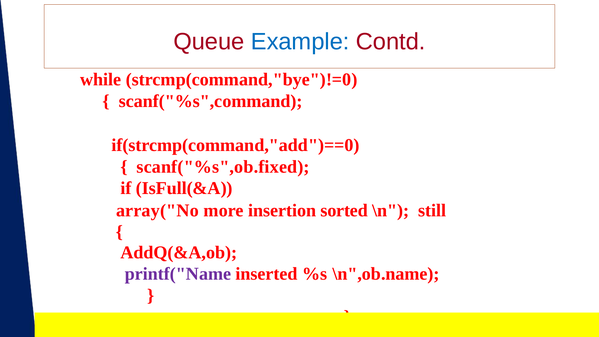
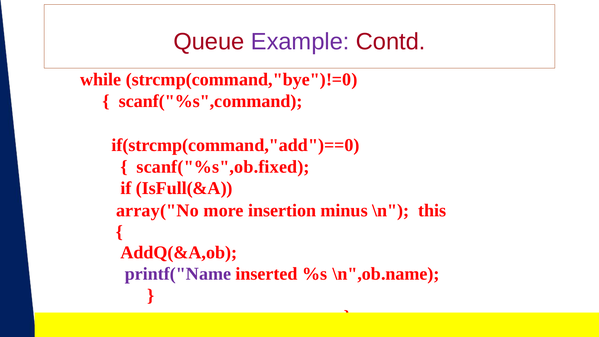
Example colour: blue -> purple
sorted: sorted -> minus
still: still -> this
